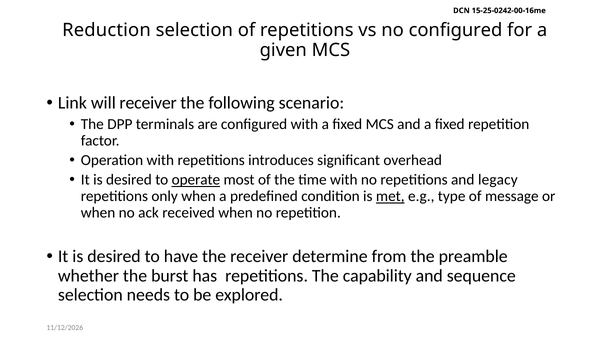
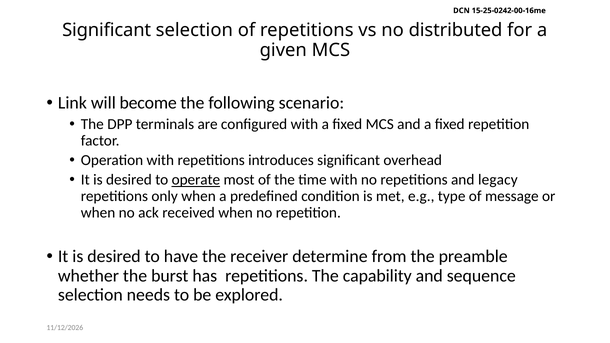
Reduction at (106, 30): Reduction -> Significant
no configured: configured -> distributed
will receiver: receiver -> become
met underline: present -> none
